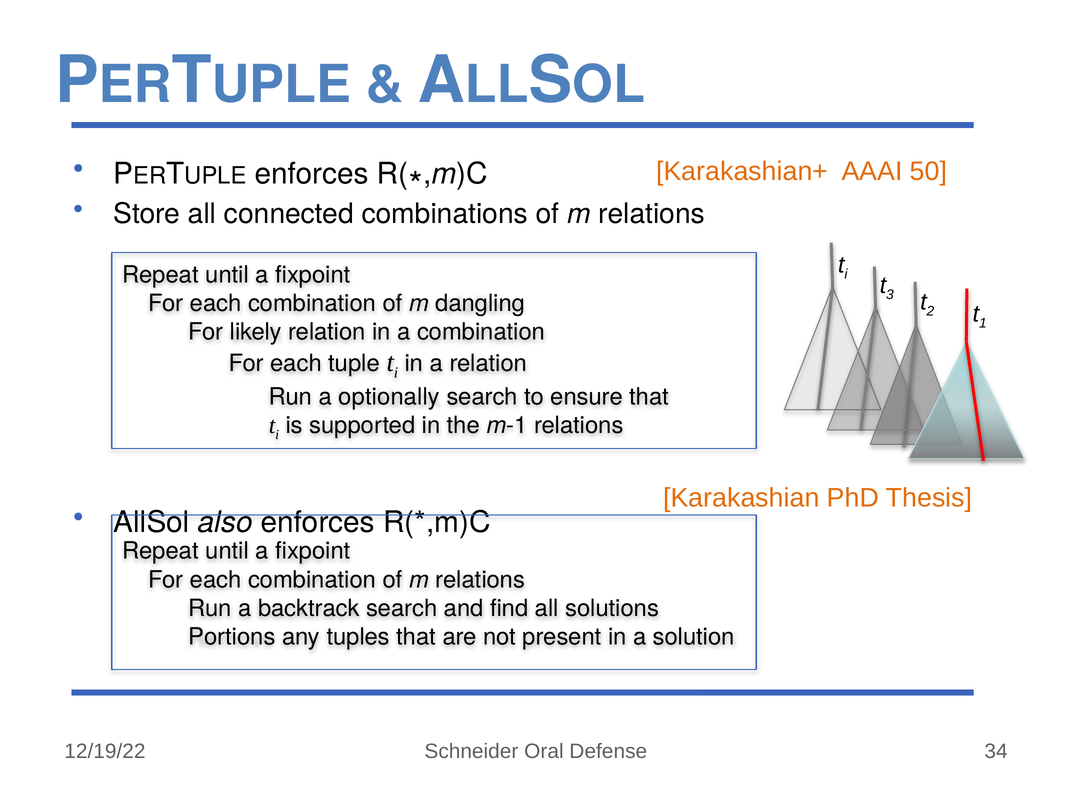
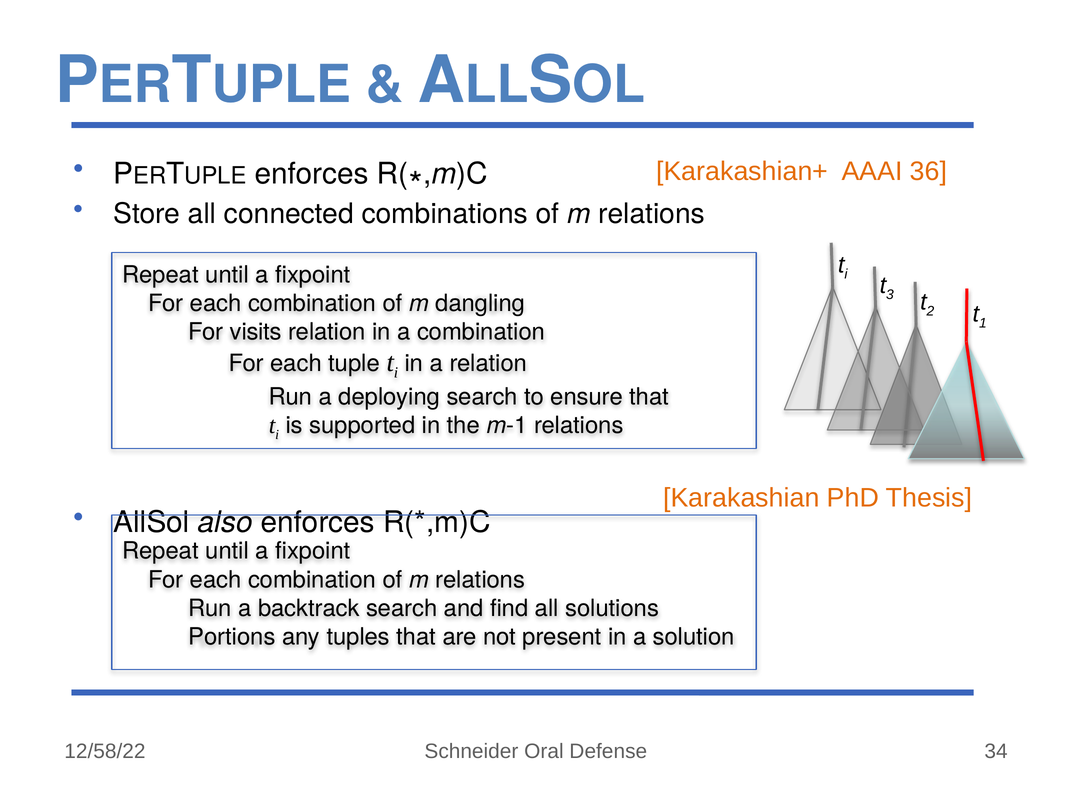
50: 50 -> 36
likely: likely -> visits
optionally: optionally -> deploying
12/19/22: 12/19/22 -> 12/58/22
